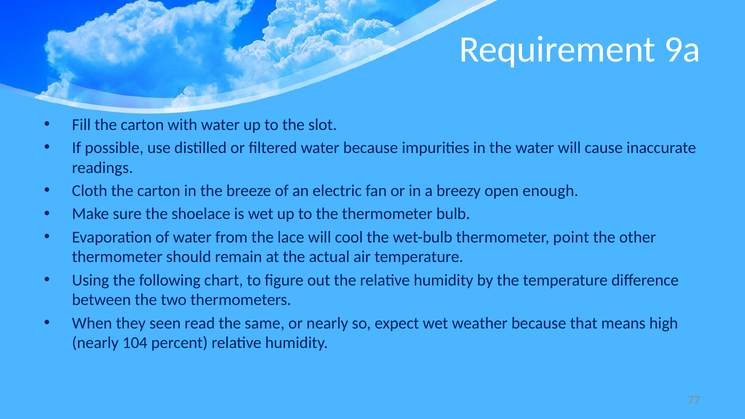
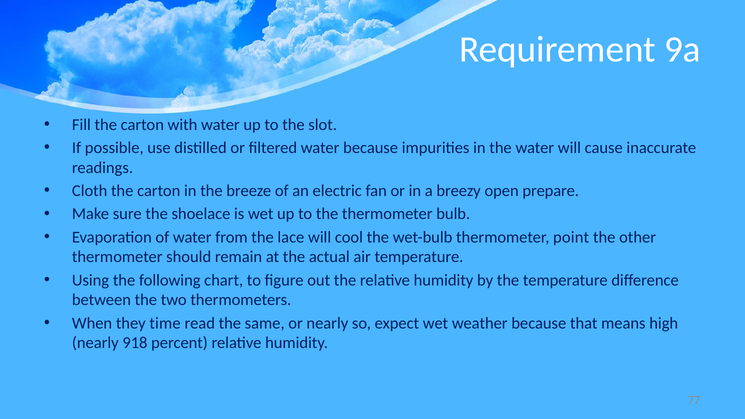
enough: enough -> prepare
seen: seen -> time
104: 104 -> 918
